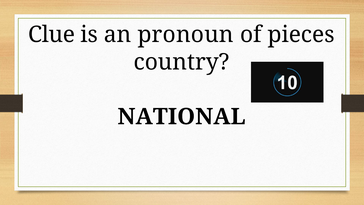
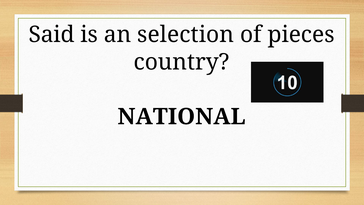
Clue: Clue -> Said
pronoun: pronoun -> selection
